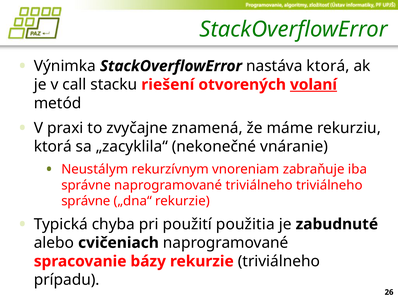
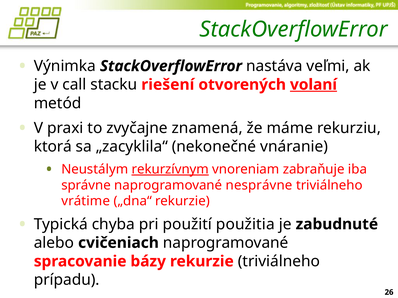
nastáva ktorá: ktorá -> veľmi
rekurzívnym underline: none -> present
naprogramované triviálneho: triviálneho -> nesprávne
správne at (86, 201): správne -> vrátime
